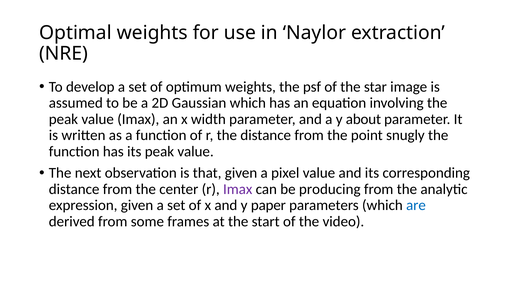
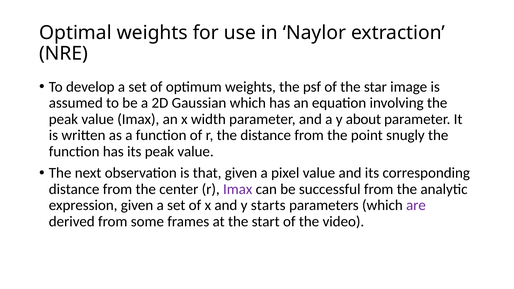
producing: producing -> successful
paper: paper -> starts
are colour: blue -> purple
